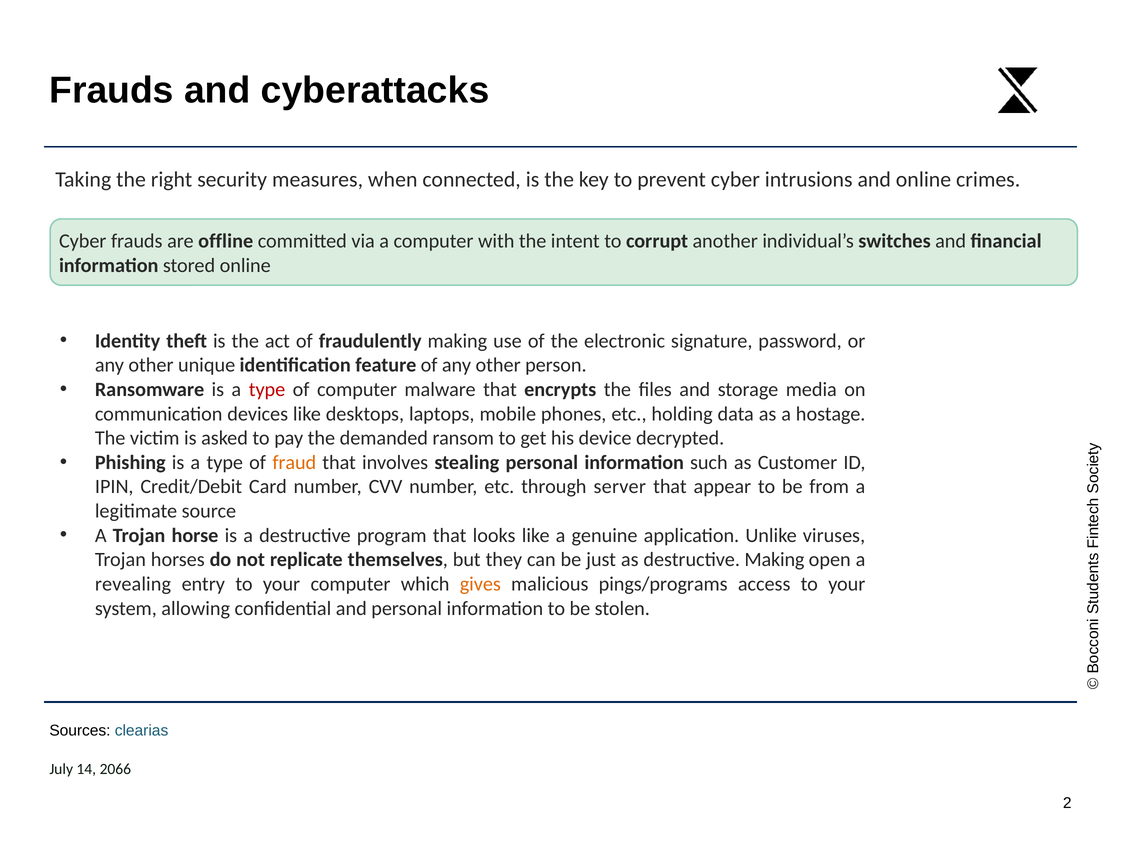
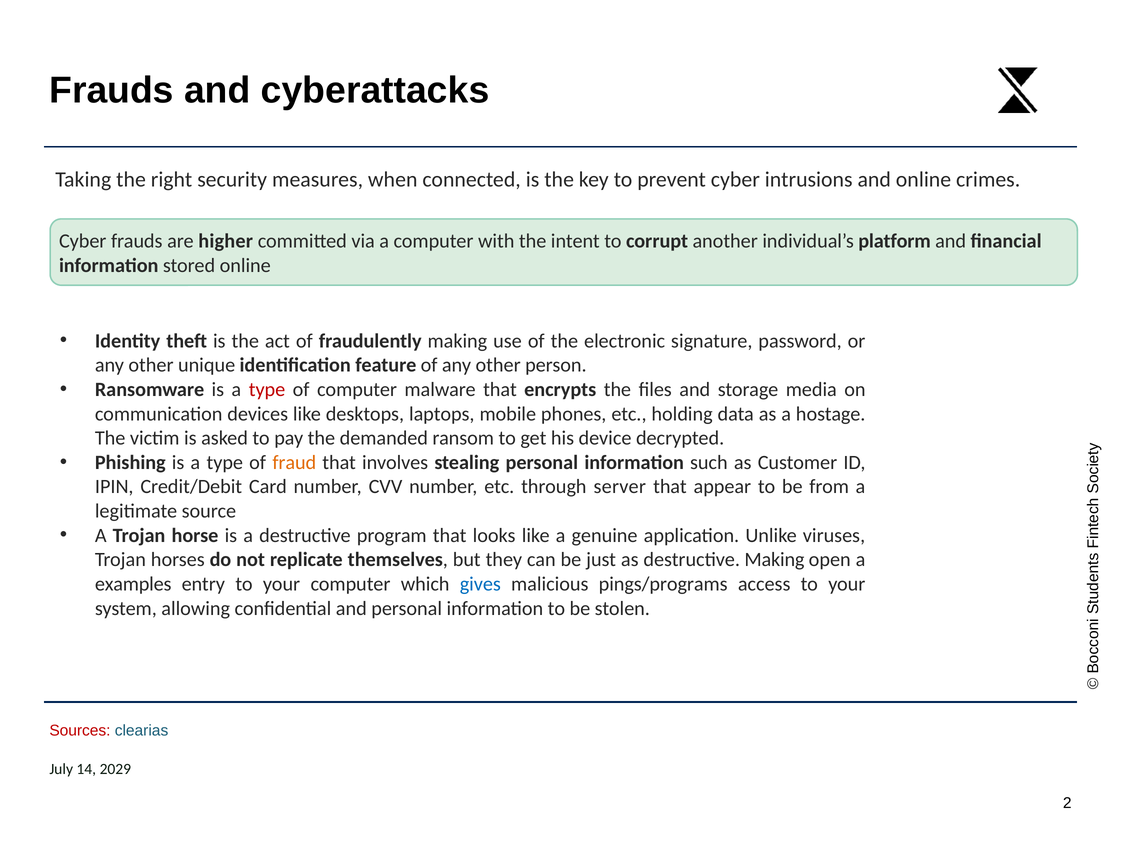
offline: offline -> higher
switches: switches -> platform
revealing: revealing -> examples
gives colour: orange -> blue
Sources colour: black -> red
2066: 2066 -> 2029
